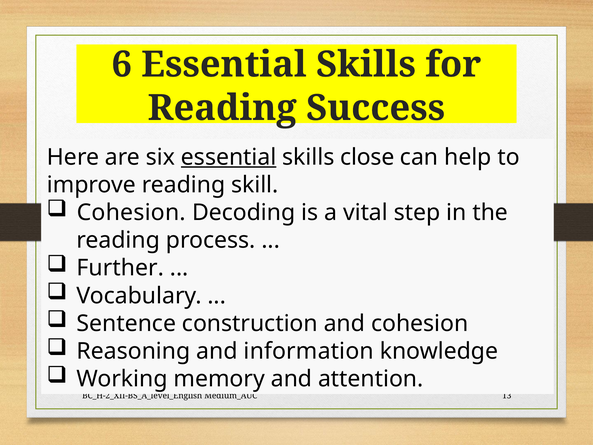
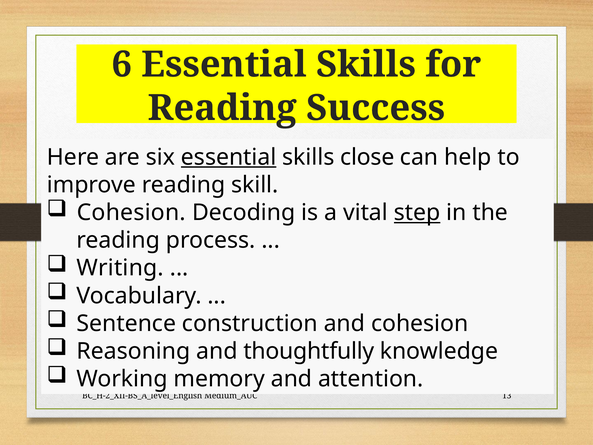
step underline: none -> present
Further: Further -> Writing
information: information -> thoughtfully
